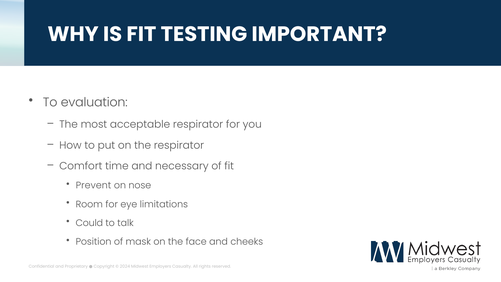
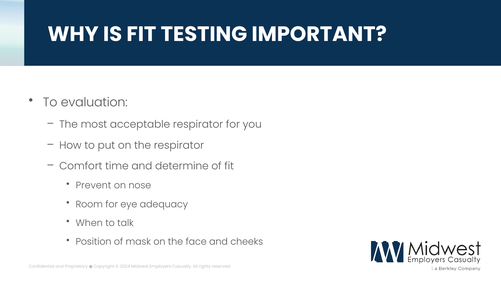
necessary: necessary -> determine
limitations: limitations -> adequacy
Could: Could -> When
